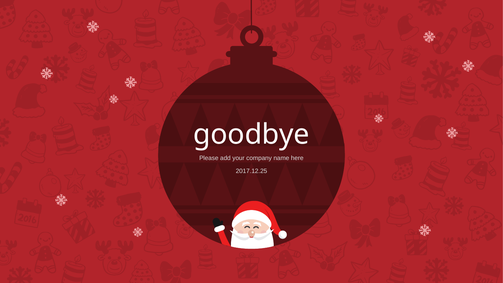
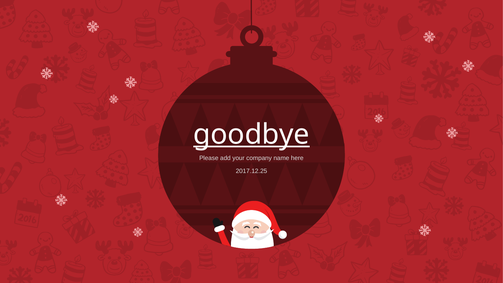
goodbye underline: none -> present
